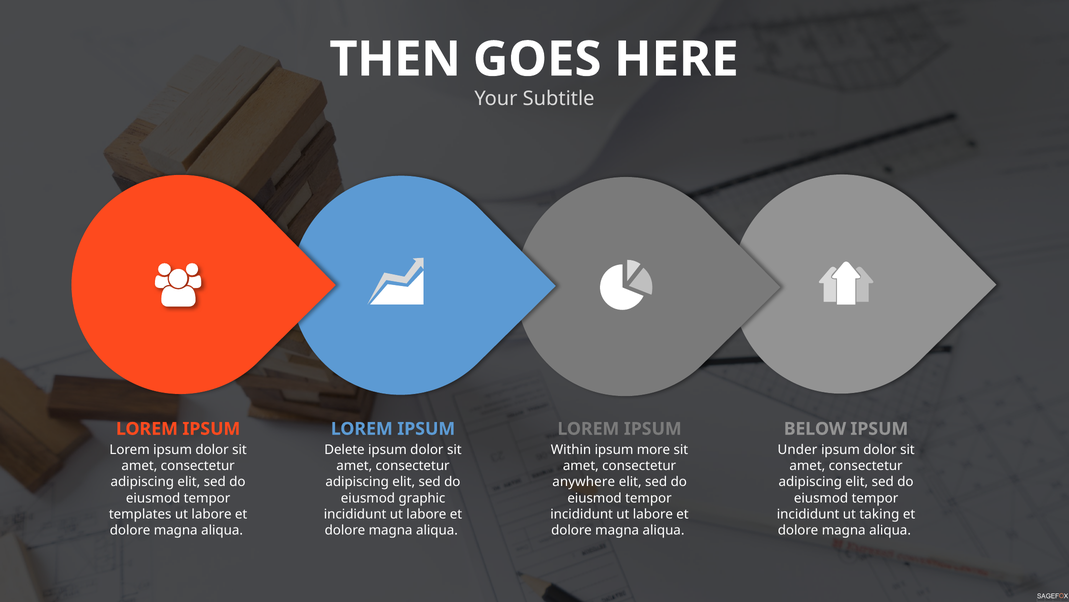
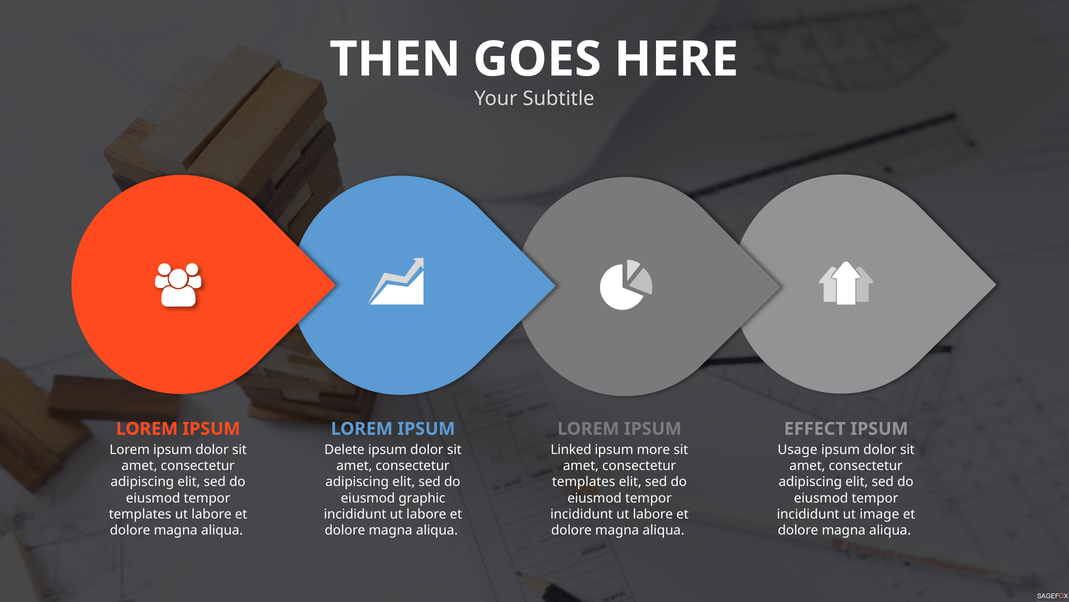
BELOW: BELOW -> EFFECT
Within: Within -> Linked
Under: Under -> Usage
anywhere at (584, 482): anywhere -> templates
taking: taking -> image
